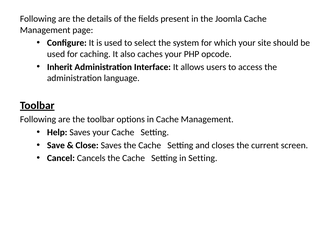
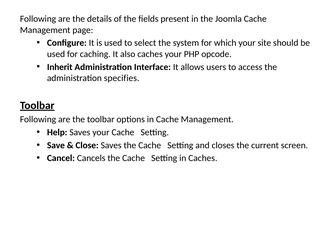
language: language -> specifies
in Setting: Setting -> Caches
